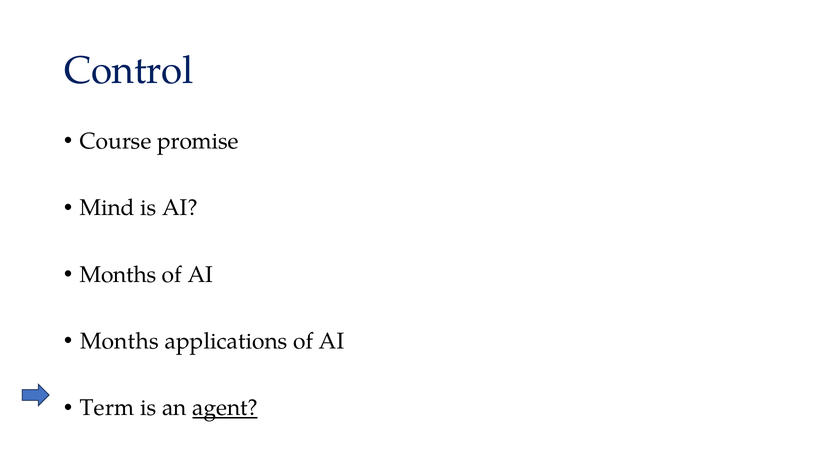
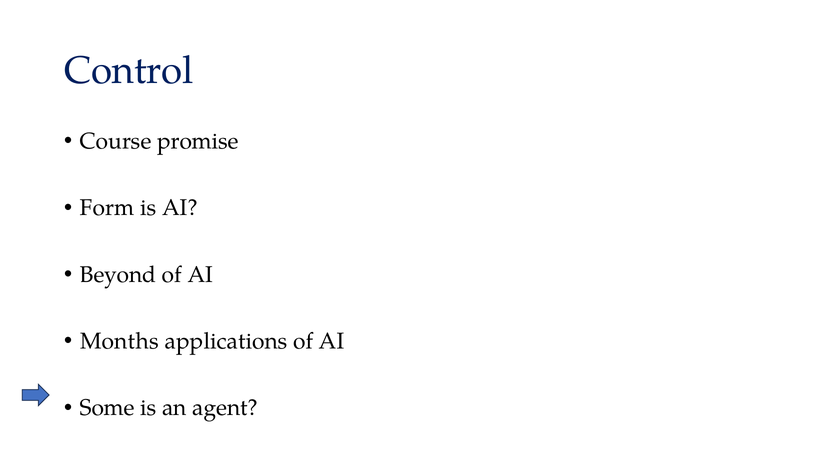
Mind: Mind -> Form
Months at (118, 274): Months -> Beyond
Term: Term -> Some
agent underline: present -> none
